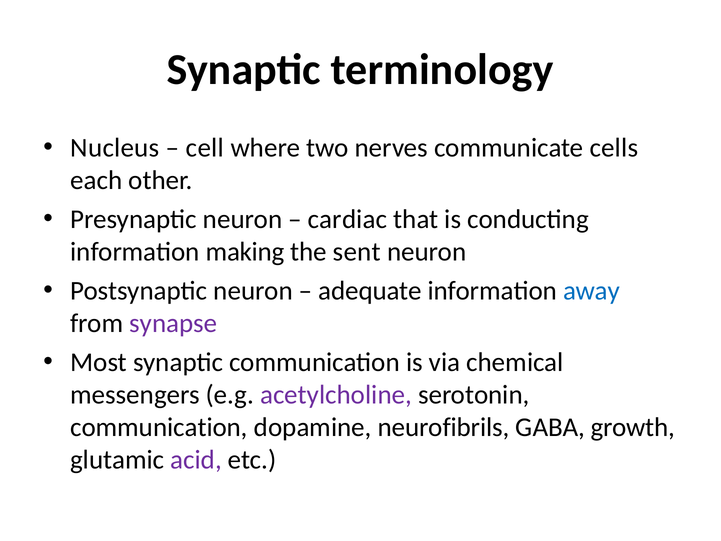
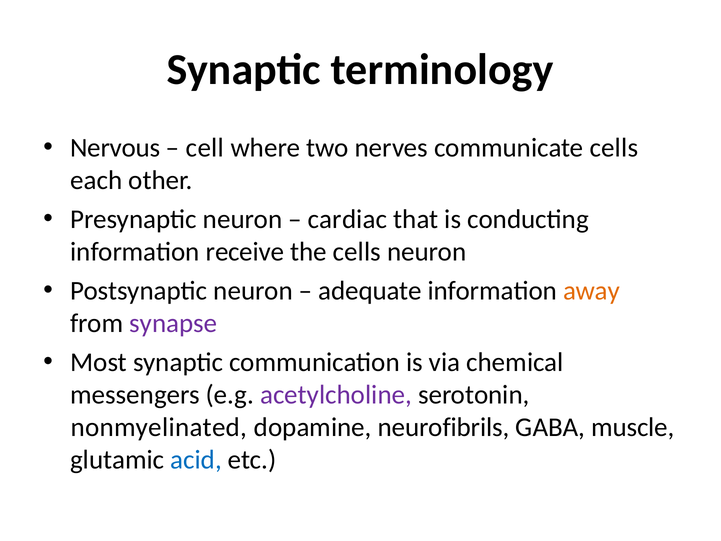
Nucleus: Nucleus -> Nervous
making: making -> receive
the sent: sent -> cells
away colour: blue -> orange
communication at (159, 427): communication -> nonmyelinated
growth: growth -> muscle
acid colour: purple -> blue
